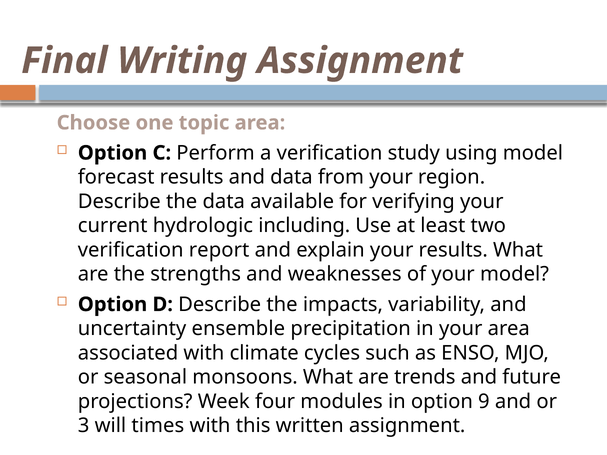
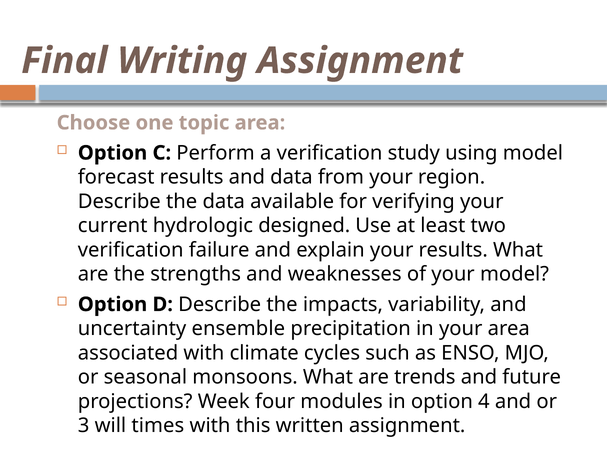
including: including -> designed
report: report -> failure
9: 9 -> 4
